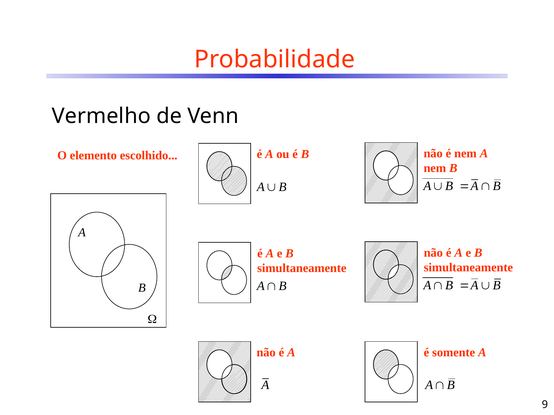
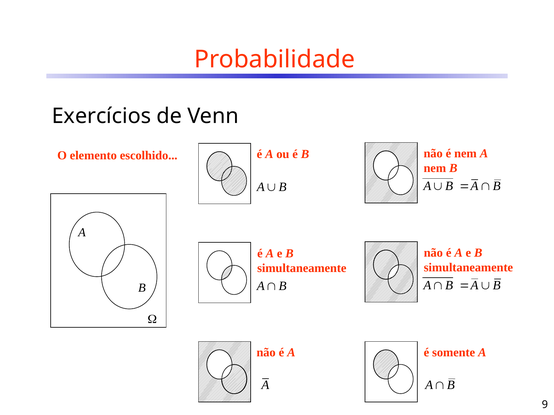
Vermelho: Vermelho -> Exercícios
